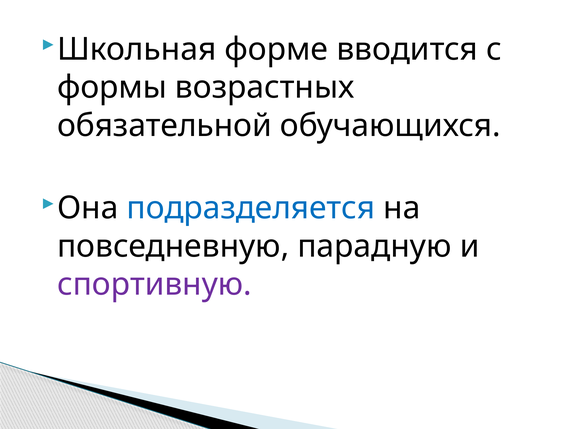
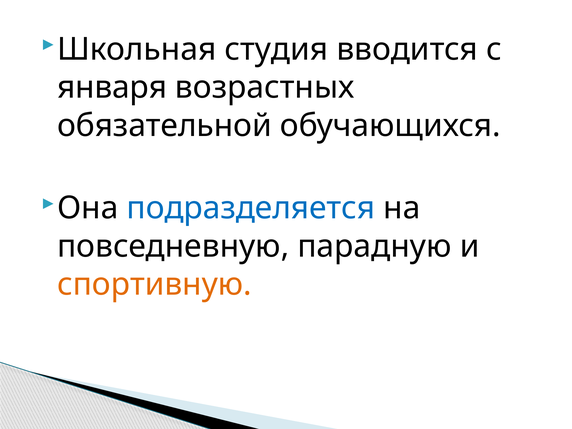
форме: форме -> студия
формы: формы -> января
спортивную colour: purple -> orange
